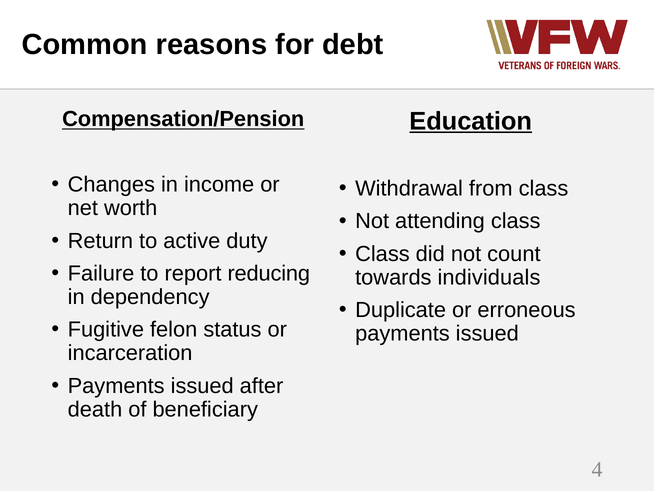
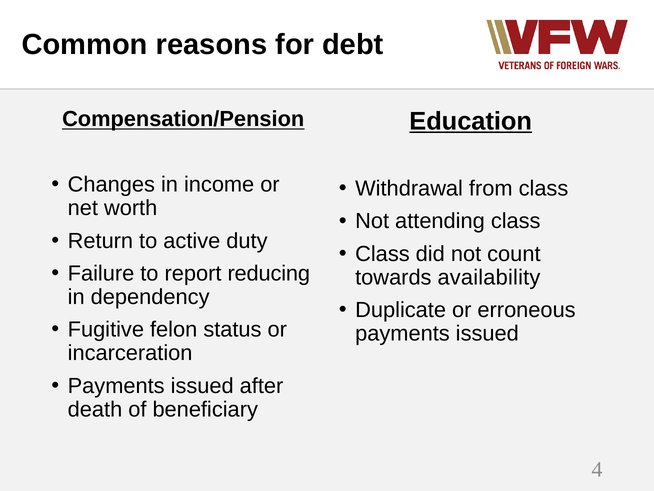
individuals: individuals -> availability
